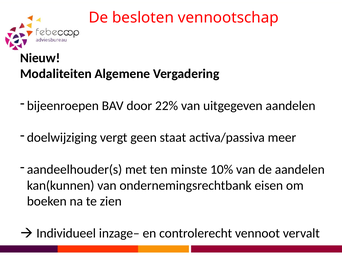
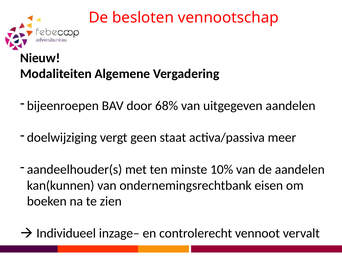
22%: 22% -> 68%
